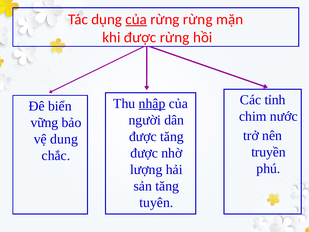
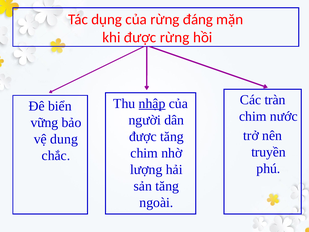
của at (136, 19) underline: present -> none
rừng rừng: rừng -> đáng
tỉnh: tỉnh -> tràn
được at (144, 153): được -> chim
tuyên: tuyên -> ngoài
